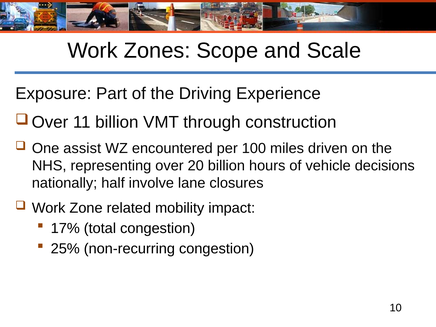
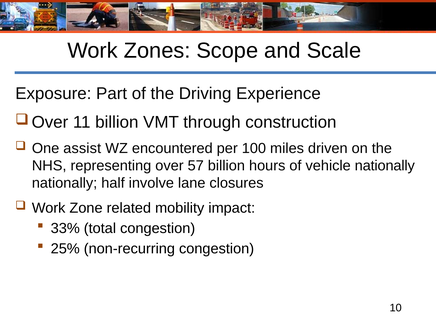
20: 20 -> 57
vehicle decisions: decisions -> nationally
17%: 17% -> 33%
